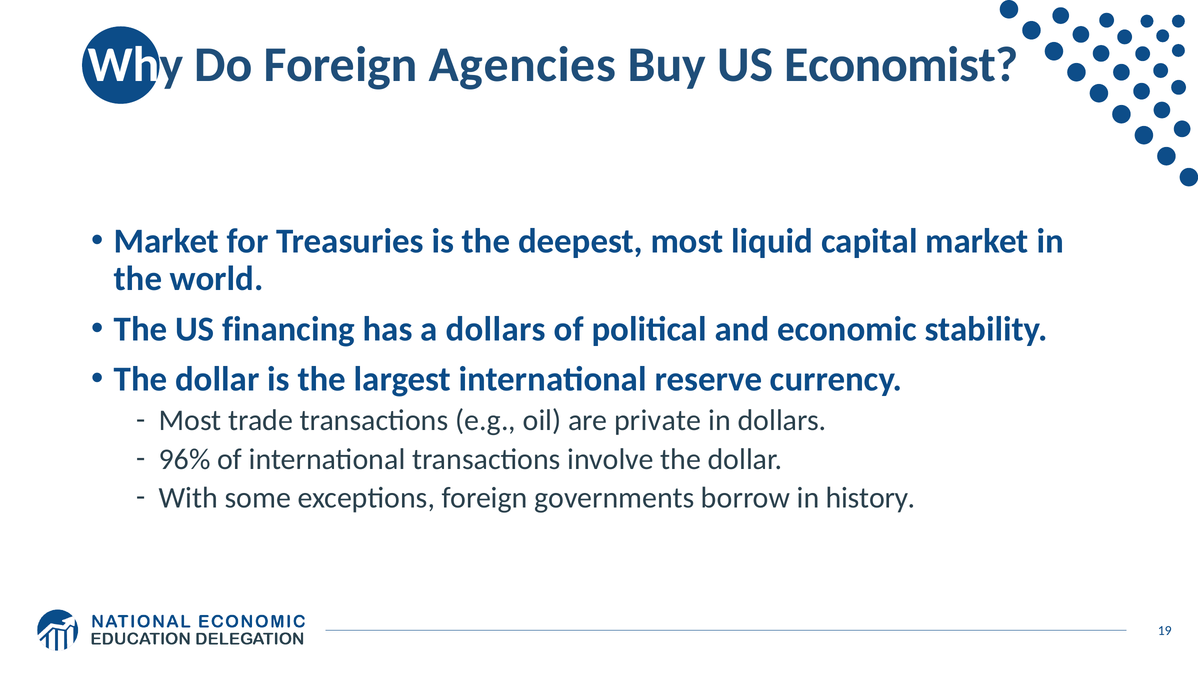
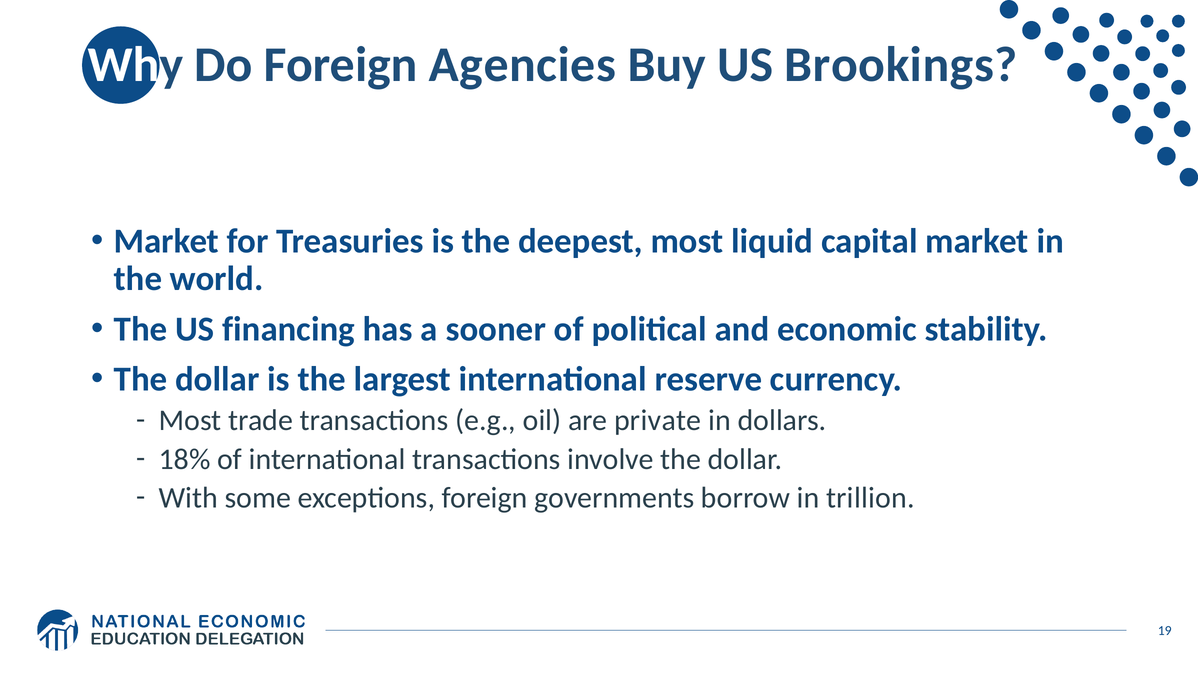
Economist: Economist -> Brookings
a dollars: dollars -> sooner
96%: 96% -> 18%
history: history -> trillion
